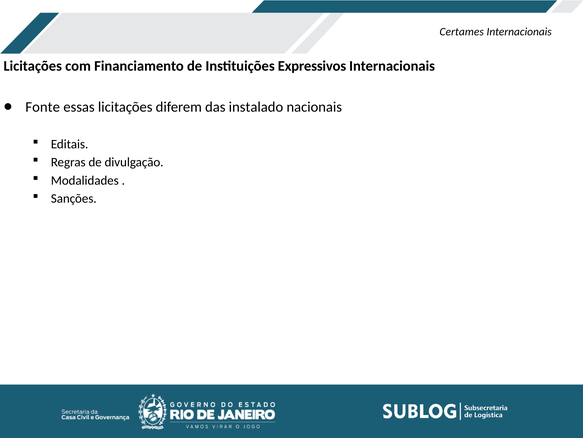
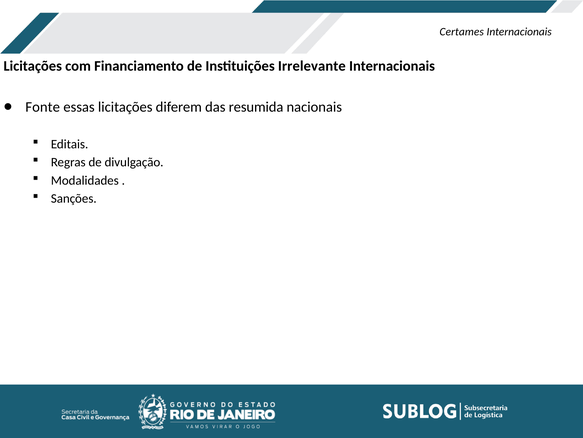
Expressivos: Expressivos -> Irrelevante
instalado: instalado -> resumida
